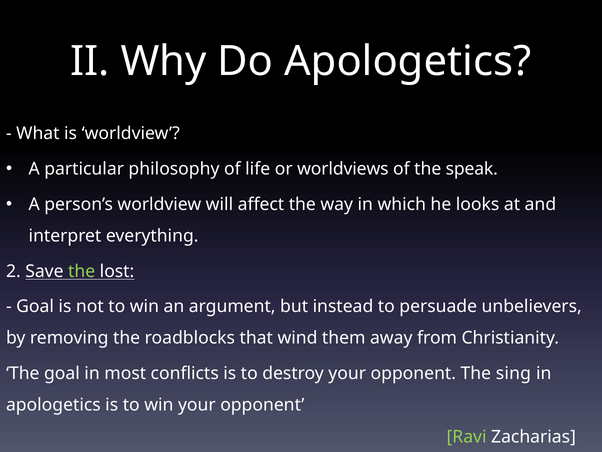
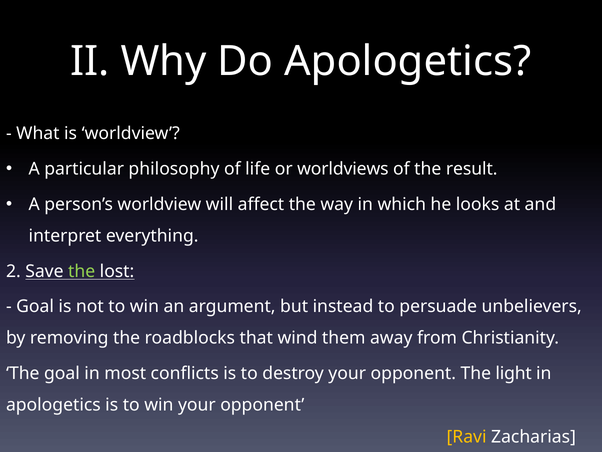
speak: speak -> result
sing: sing -> light
Ravi colour: light green -> yellow
